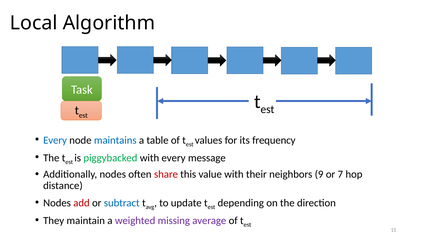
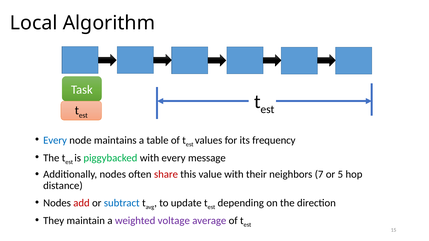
maintains colour: blue -> black
9: 9 -> 7
7: 7 -> 5
missing: missing -> voltage
